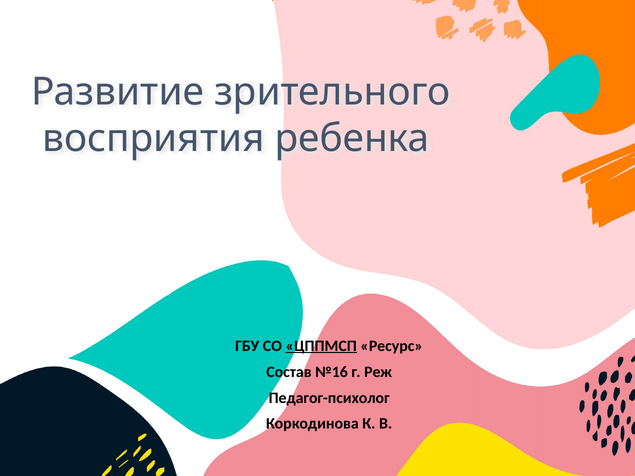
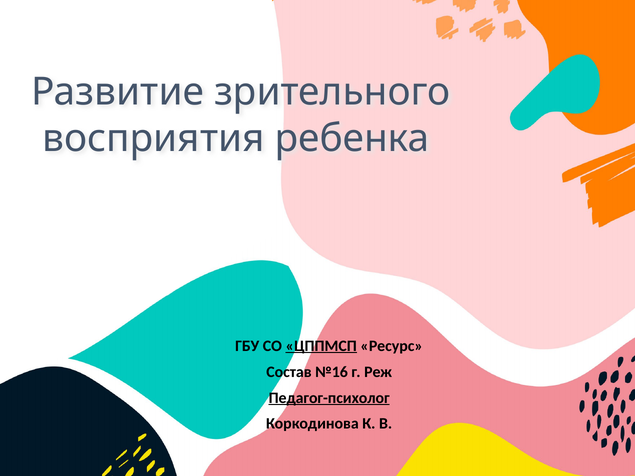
Педагог-психолог underline: none -> present
